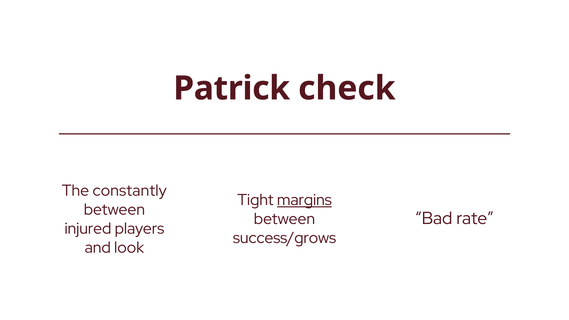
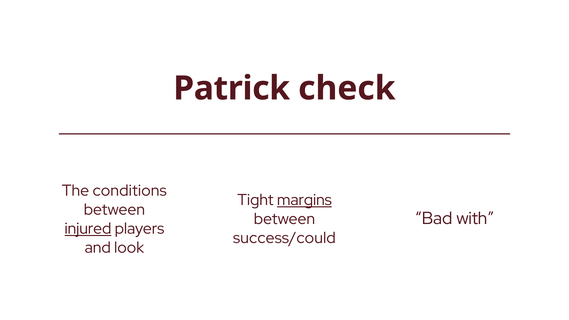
constantly: constantly -> conditions
rate: rate -> with
injured underline: none -> present
success/grows: success/grows -> success/could
